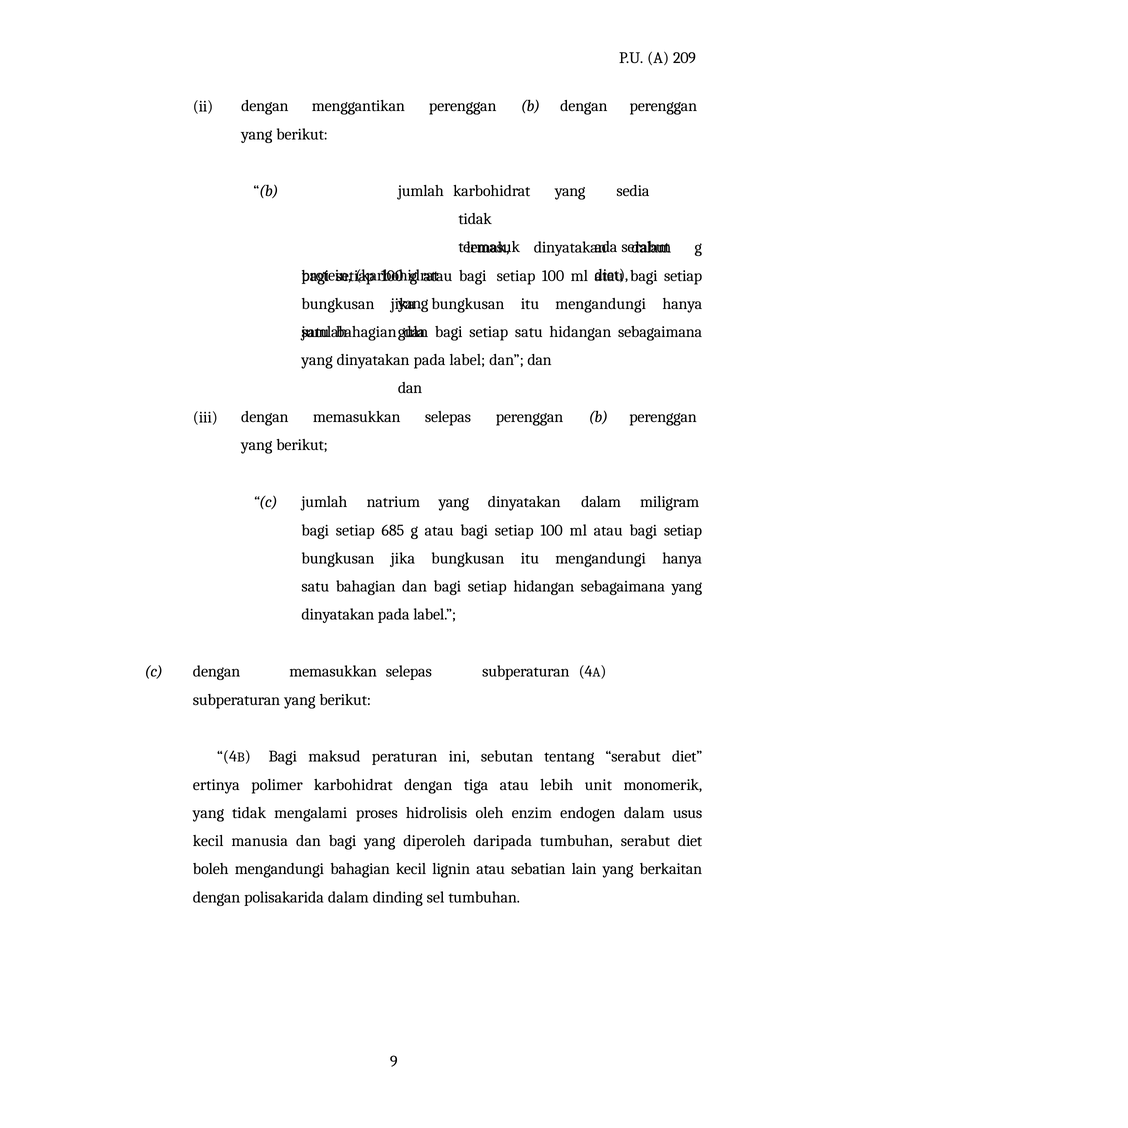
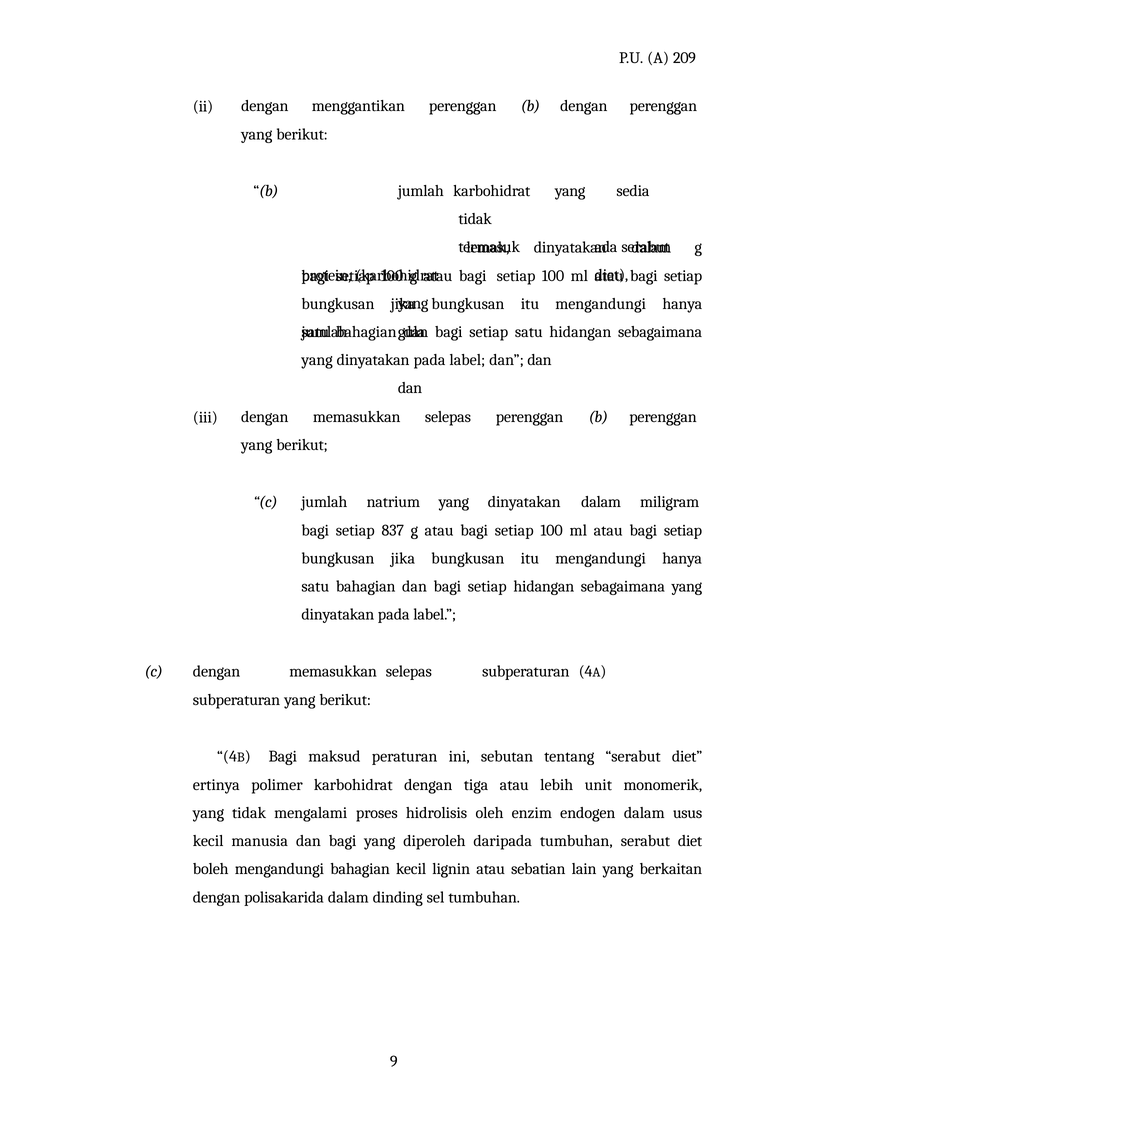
685: 685 -> 837
